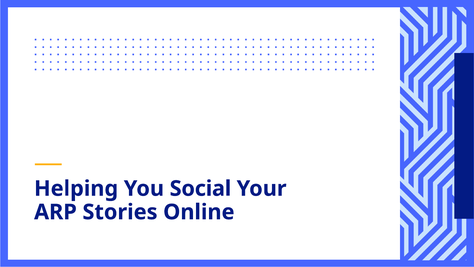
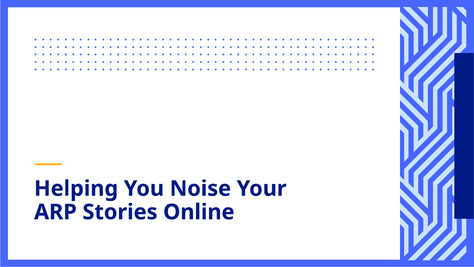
Social: Social -> Noise
